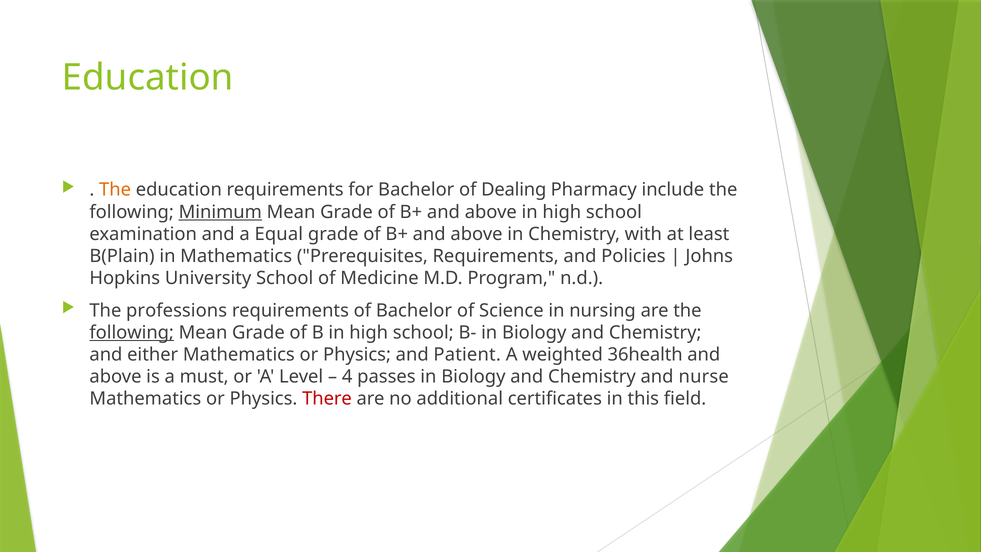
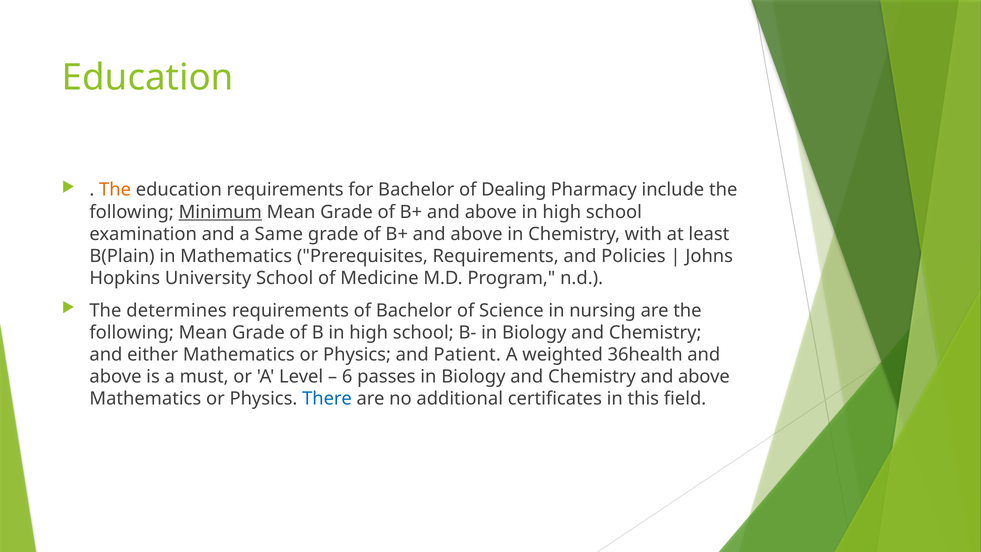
Equal: Equal -> Same
professions: professions -> determines
following at (132, 333) underline: present -> none
4: 4 -> 6
Chemistry and nurse: nurse -> above
There colour: red -> blue
